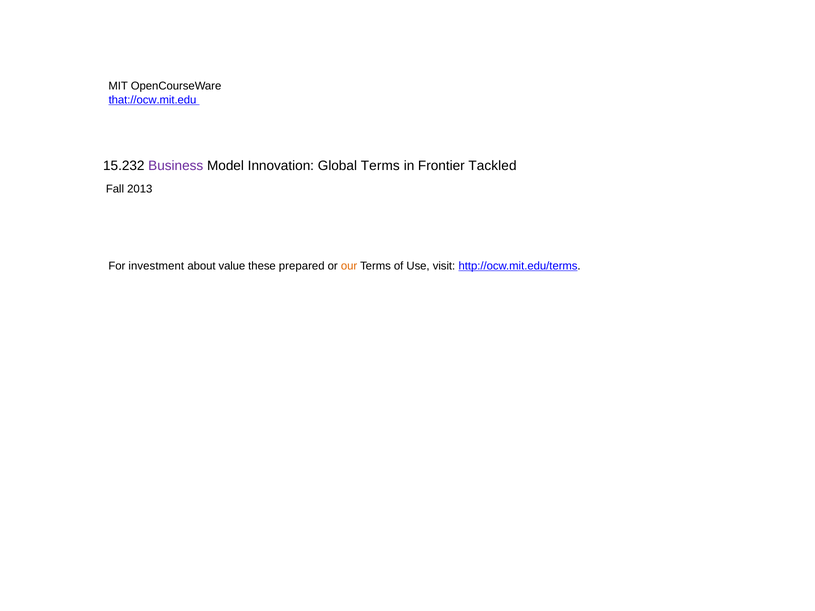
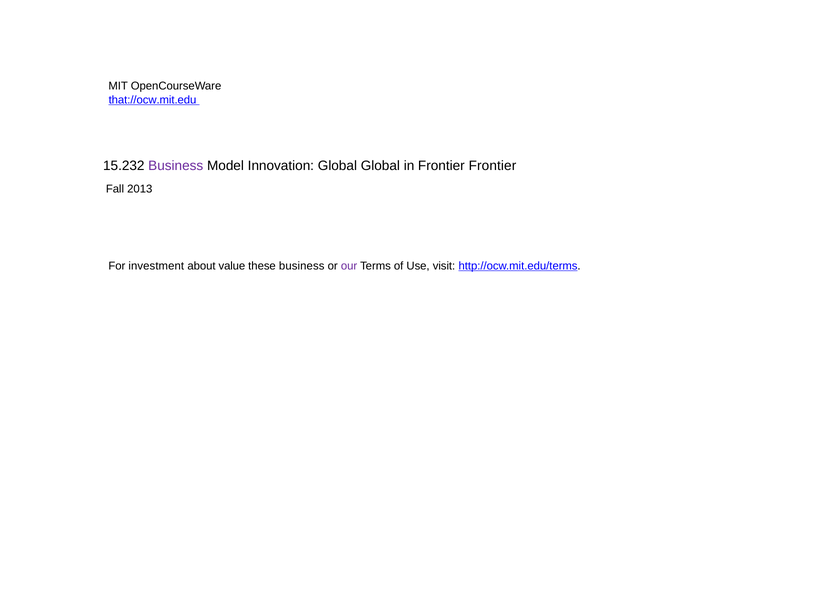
Global Terms: Terms -> Global
Frontier Tackled: Tackled -> Frontier
these prepared: prepared -> business
our colour: orange -> purple
